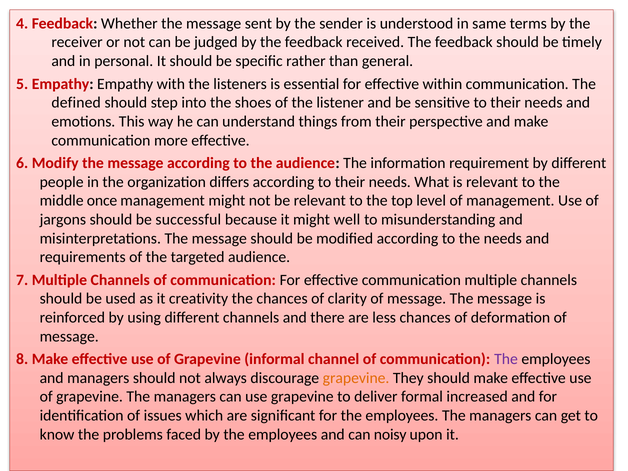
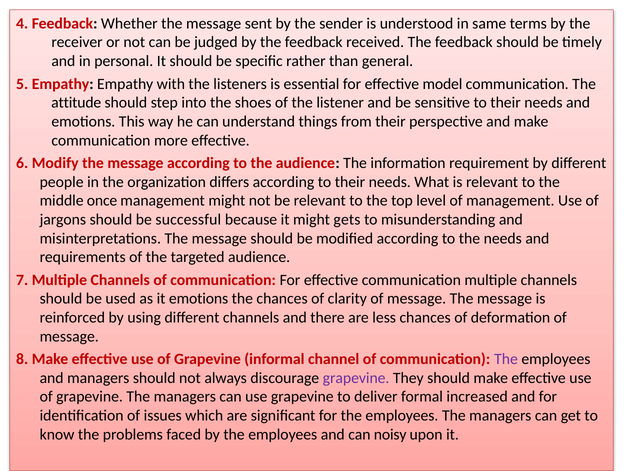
within: within -> model
defined: defined -> attitude
well: well -> gets
it creativity: creativity -> emotions
grapevine at (356, 378) colour: orange -> purple
